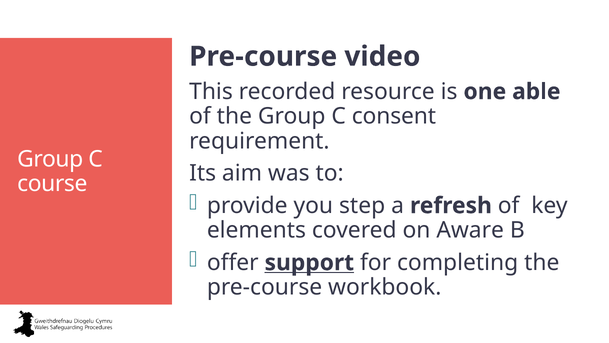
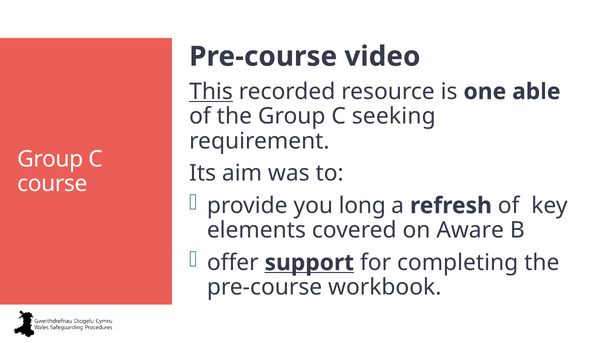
This underline: none -> present
consent: consent -> seeking
step: step -> long
